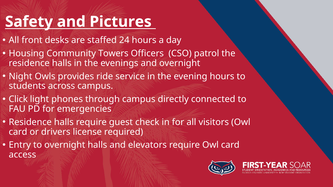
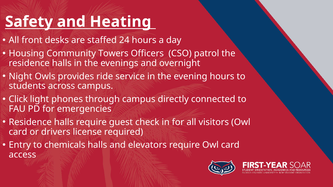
Pictures: Pictures -> Heating
to overnight: overnight -> chemicals
